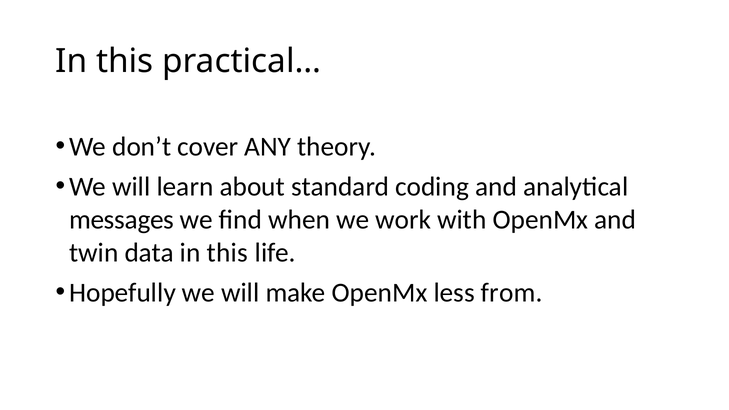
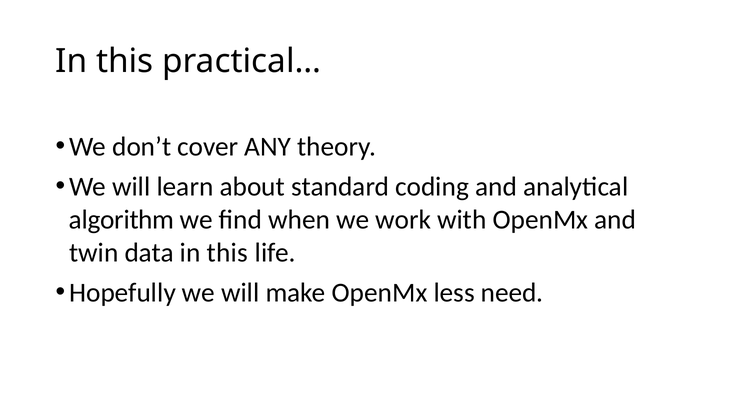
messages: messages -> algorithm
from: from -> need
